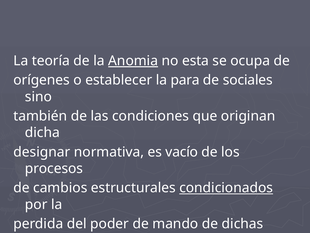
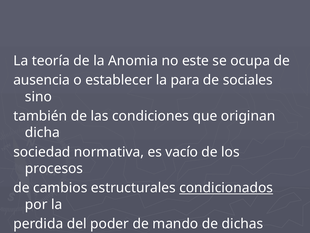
Anomia underline: present -> none
esta: esta -> este
orígenes: orígenes -> ausencia
designar: designar -> sociedad
